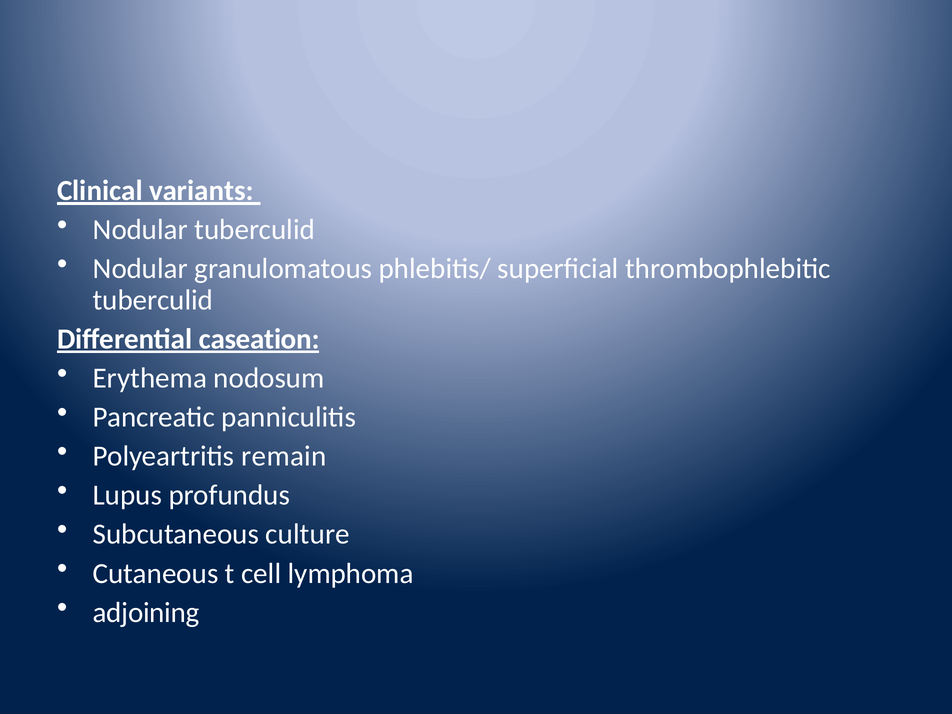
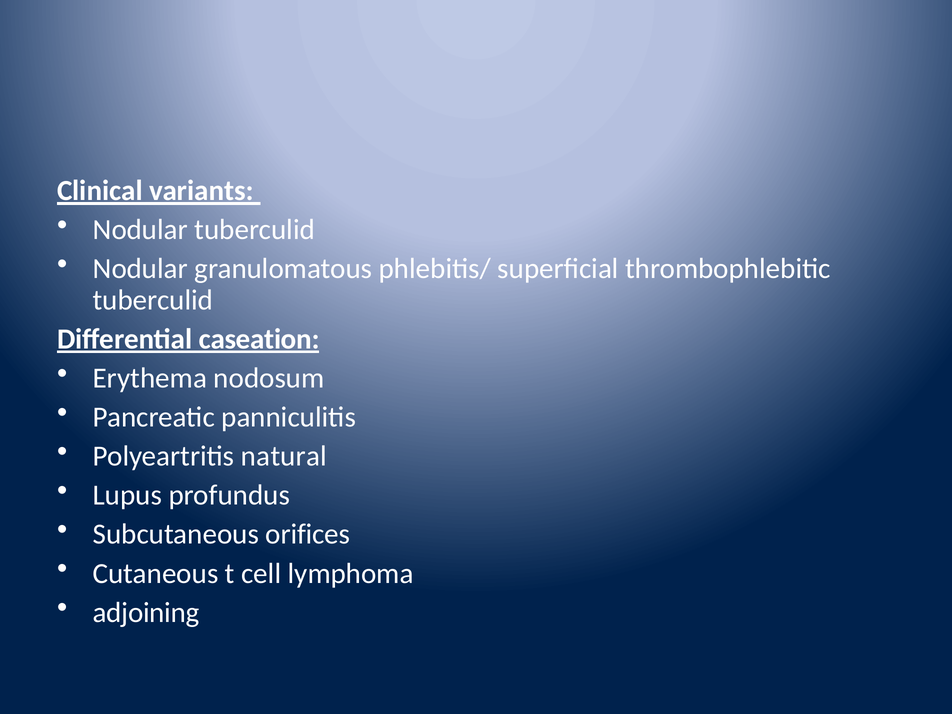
remain: remain -> natural
culture: culture -> orifices
